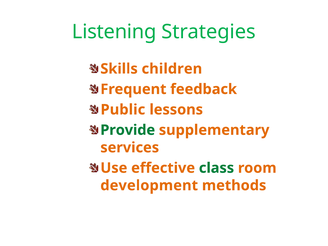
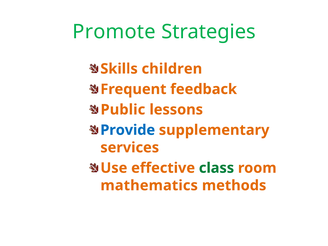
Listening: Listening -> Promote
Provide colour: green -> blue
development: development -> mathematics
